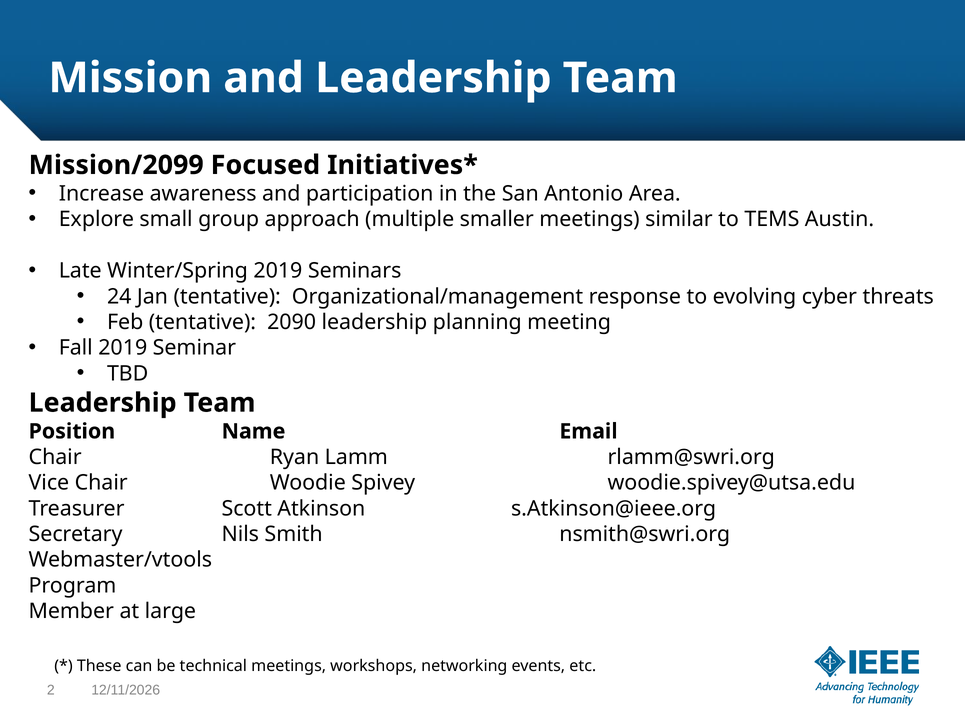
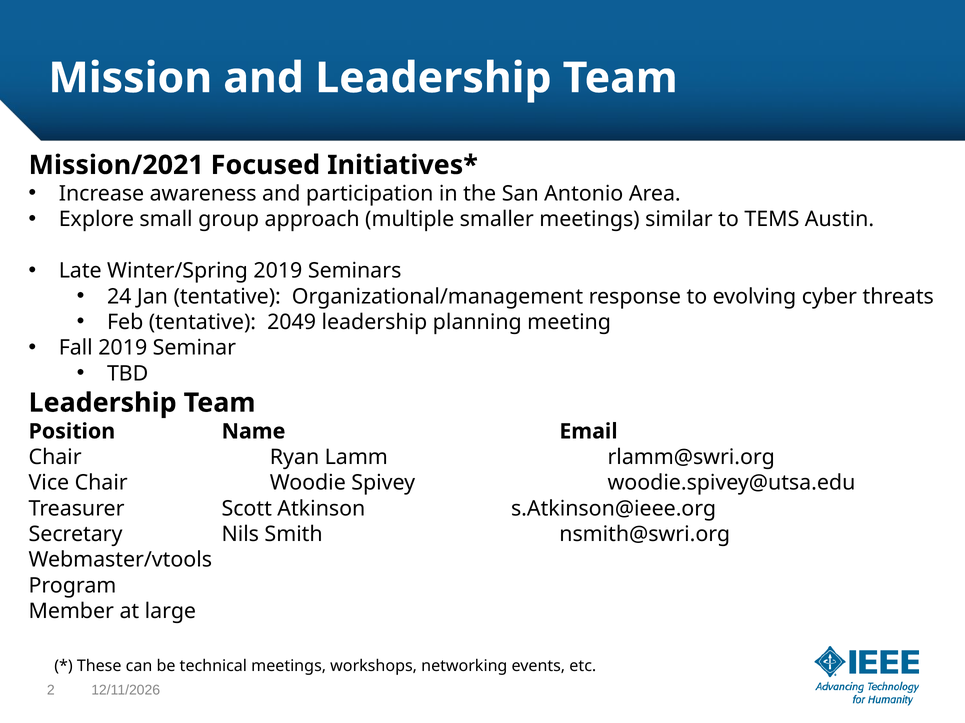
Mission/2099: Mission/2099 -> Mission/2021
2090: 2090 -> 2049
